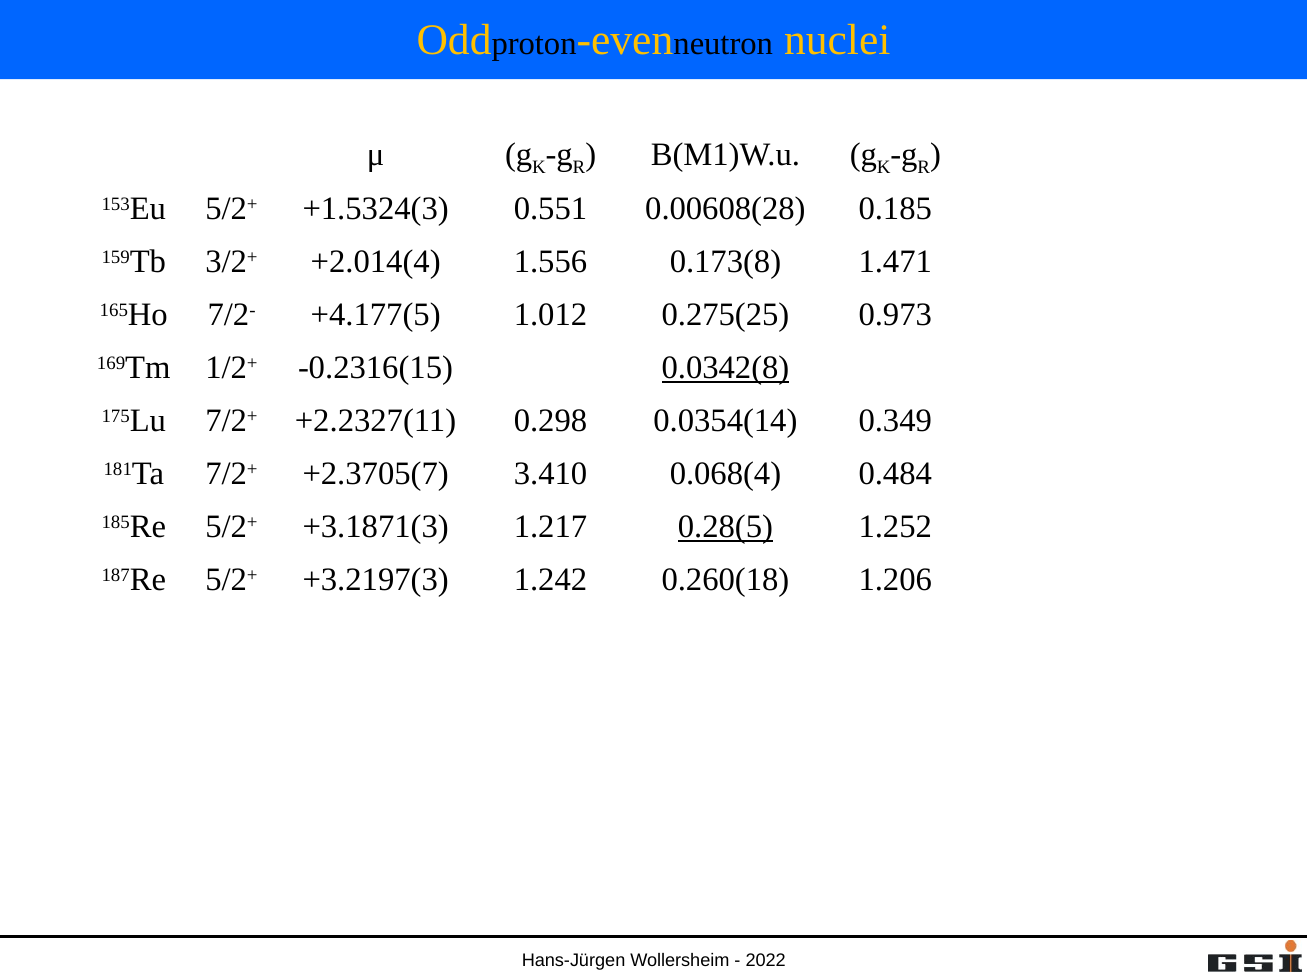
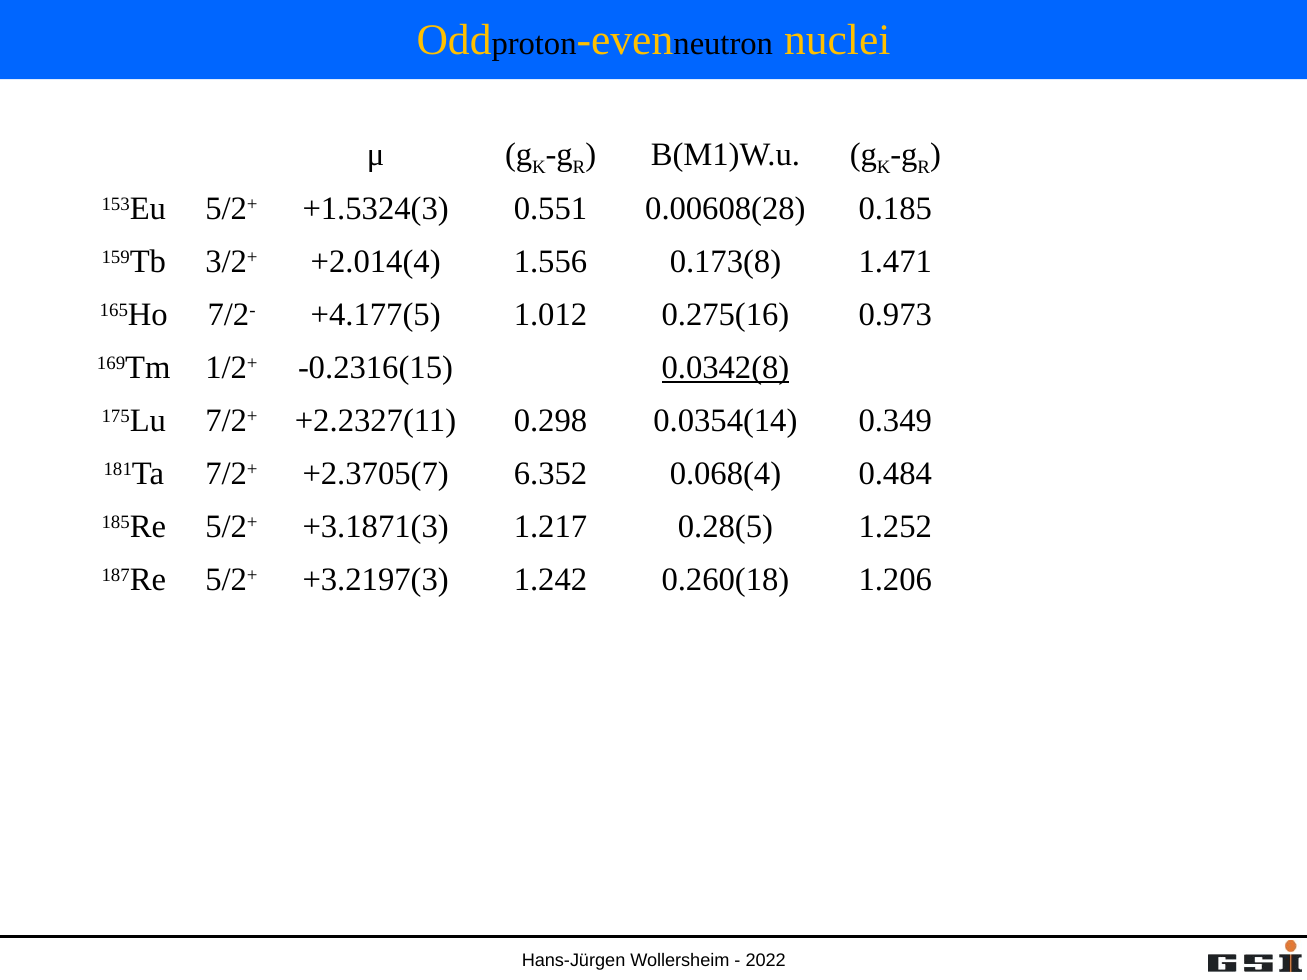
0.275(25: 0.275(25 -> 0.275(16
3.410: 3.410 -> 6.352
0.28(5 underline: present -> none
